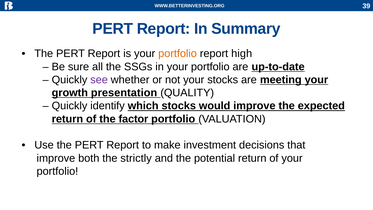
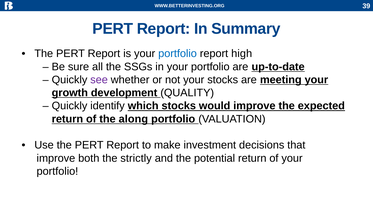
portfolio at (178, 54) colour: orange -> blue
presentation: presentation -> development
factor: factor -> along
